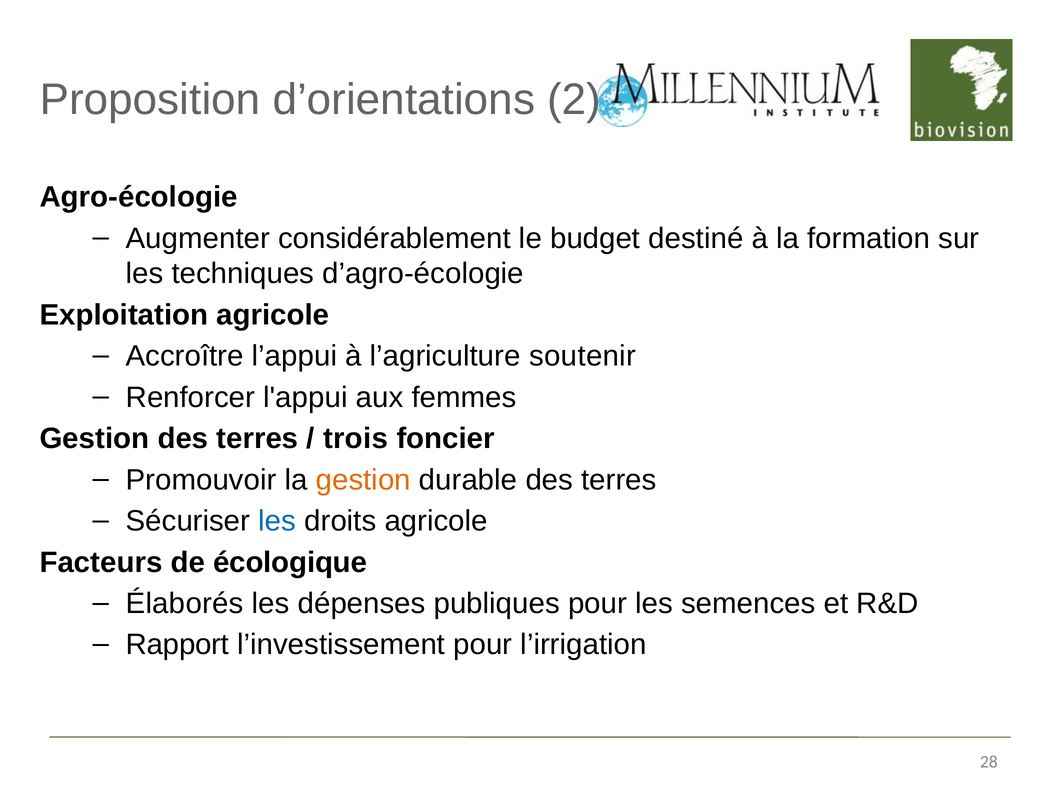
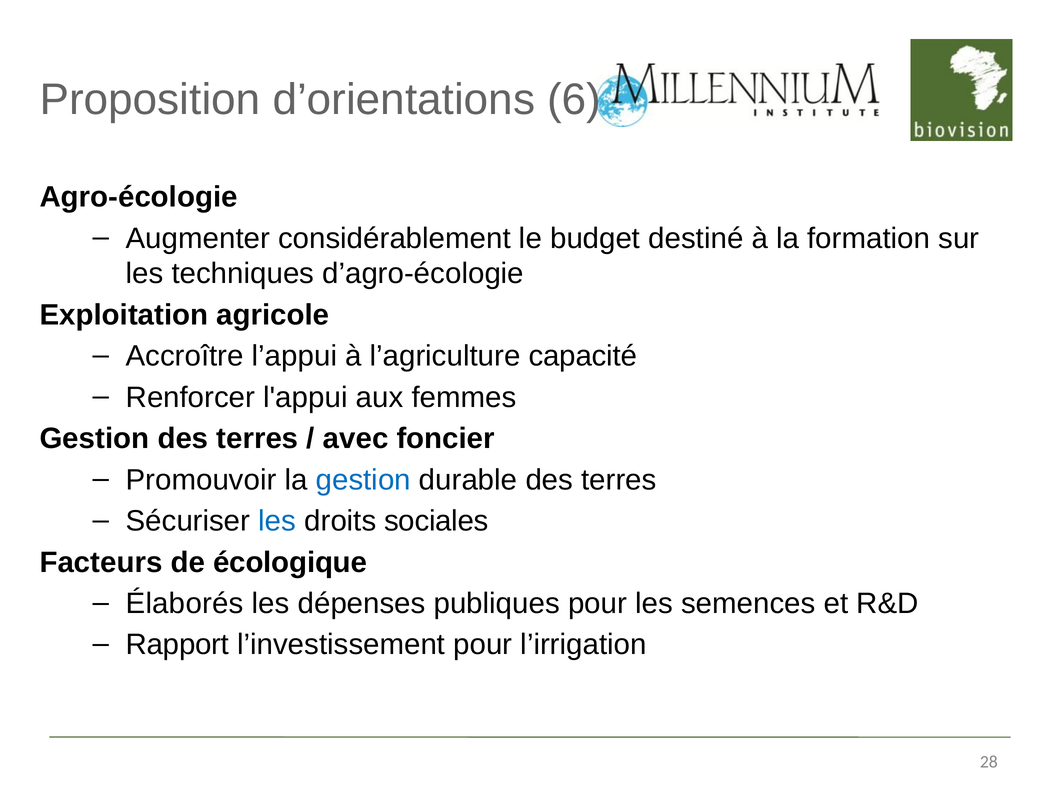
2: 2 -> 6
soutenir: soutenir -> capacité
trois: trois -> avec
gestion at (363, 480) colour: orange -> blue
droits agricole: agricole -> sociales
